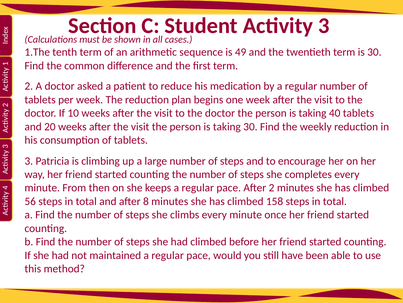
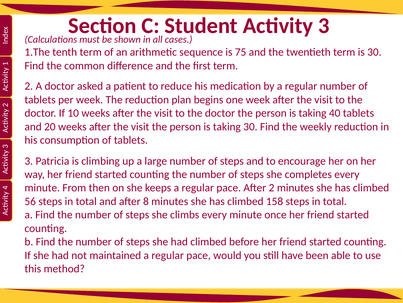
49: 49 -> 75
